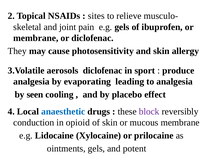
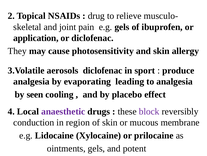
sites: sites -> drug
membrane at (36, 38): membrane -> application
anaesthetic colour: blue -> purple
opioid: opioid -> region
